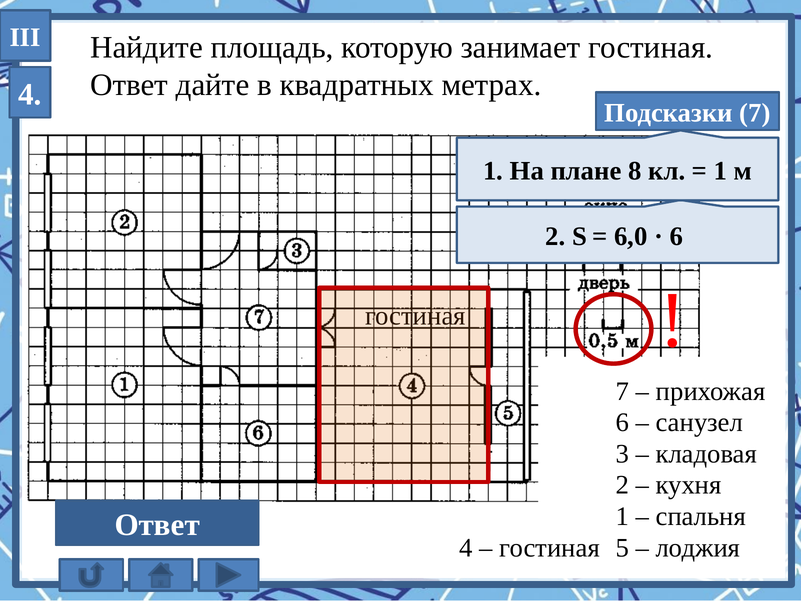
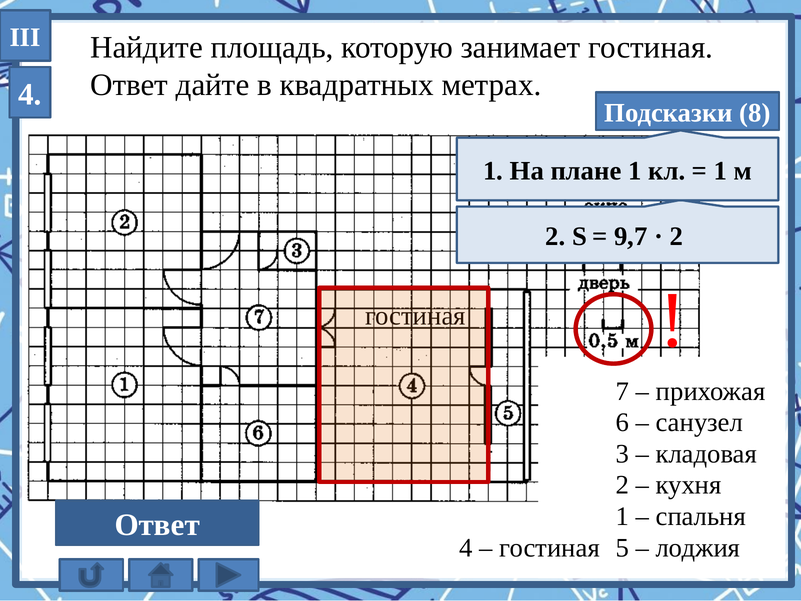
Подсказки 7: 7 -> 8
плане 8: 8 -> 1
6,0: 6,0 -> 9,7
6 at (676, 236): 6 -> 2
